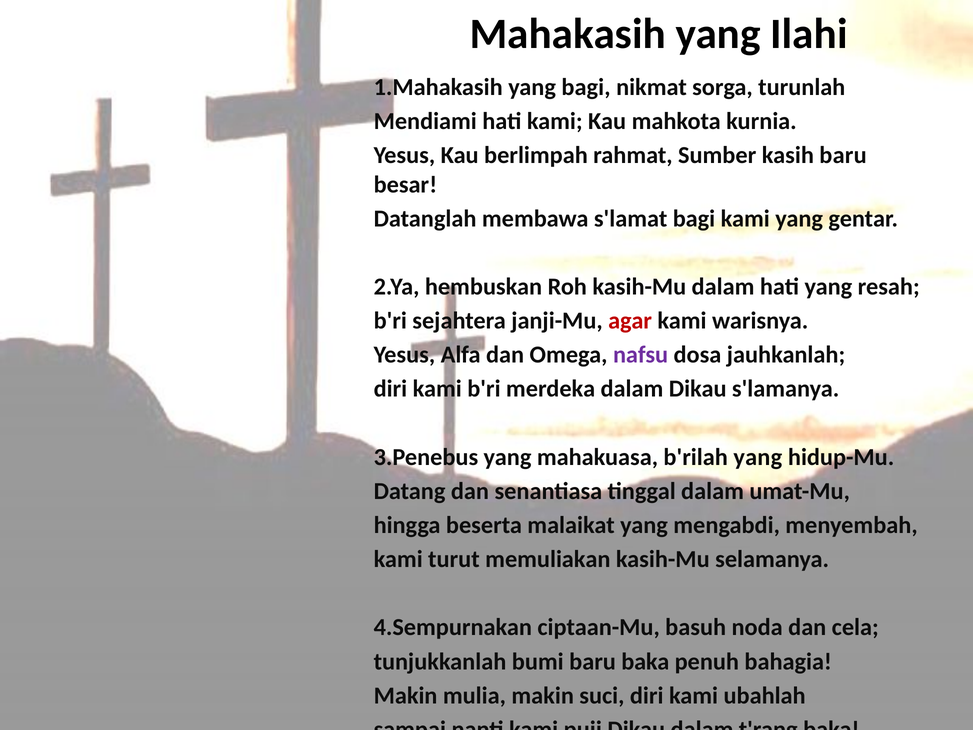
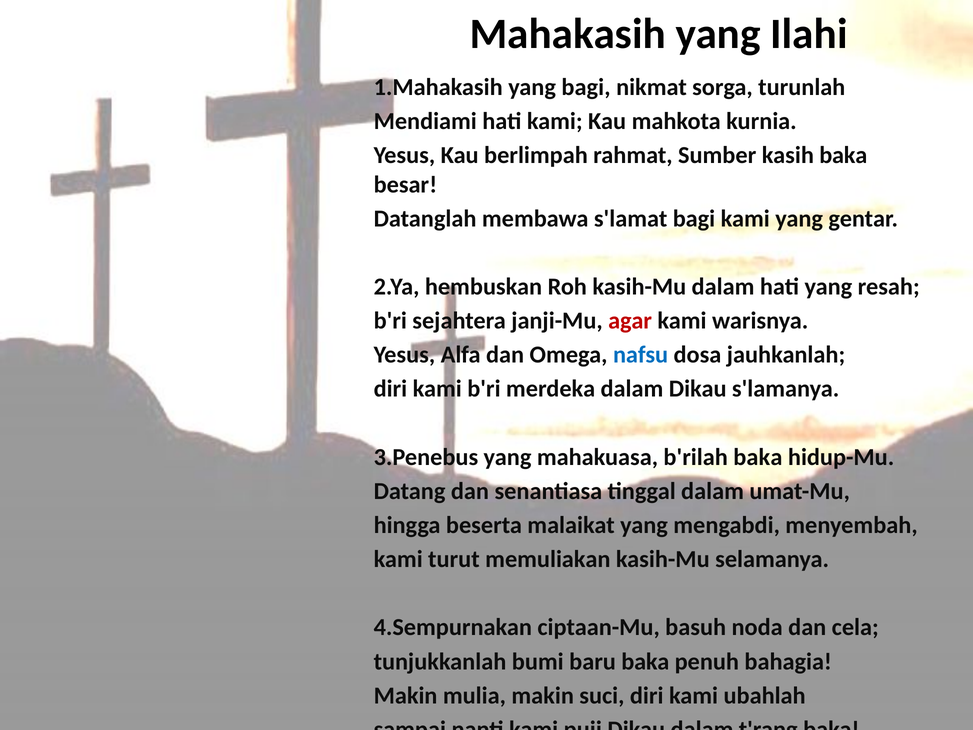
kasih baru: baru -> baka
nafsu colour: purple -> blue
b'rilah yang: yang -> baka
